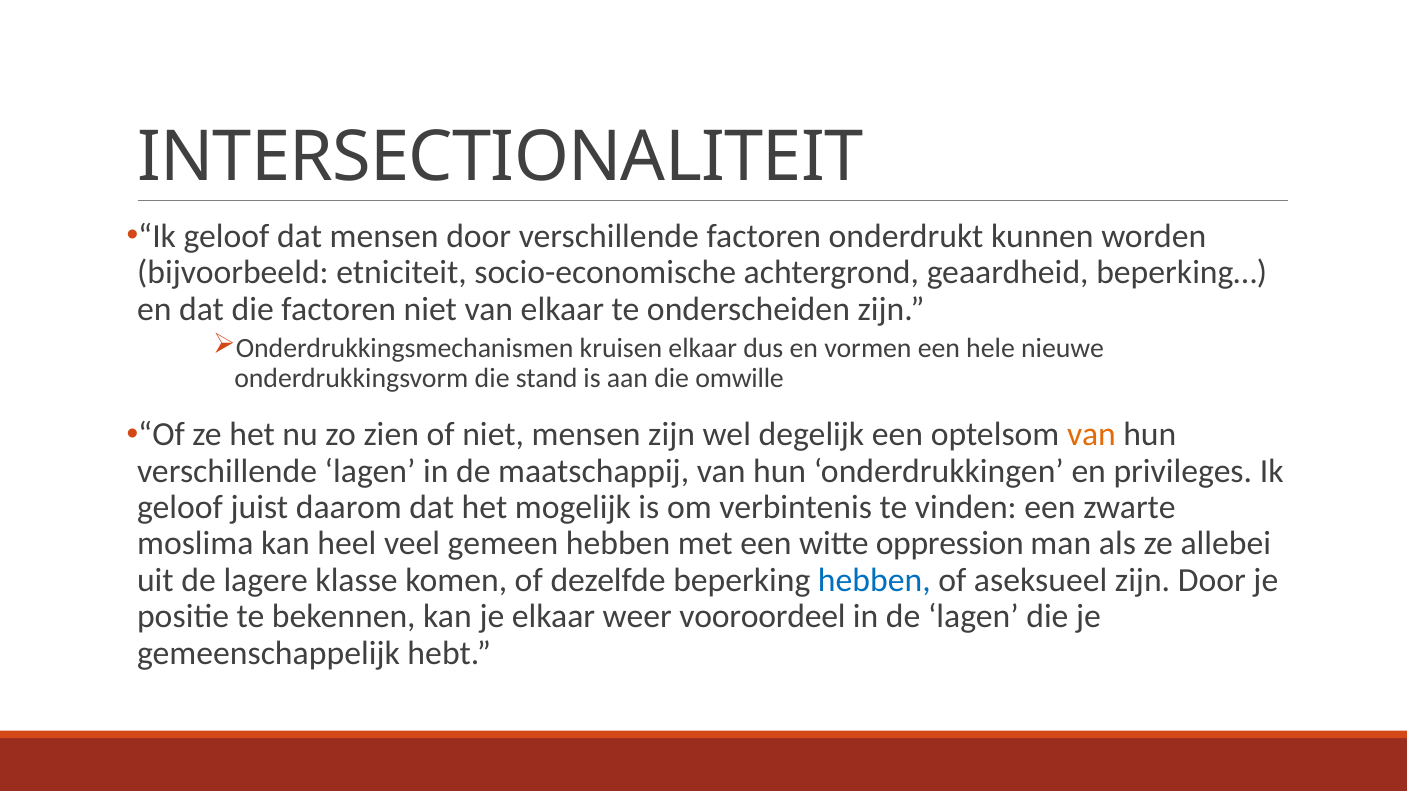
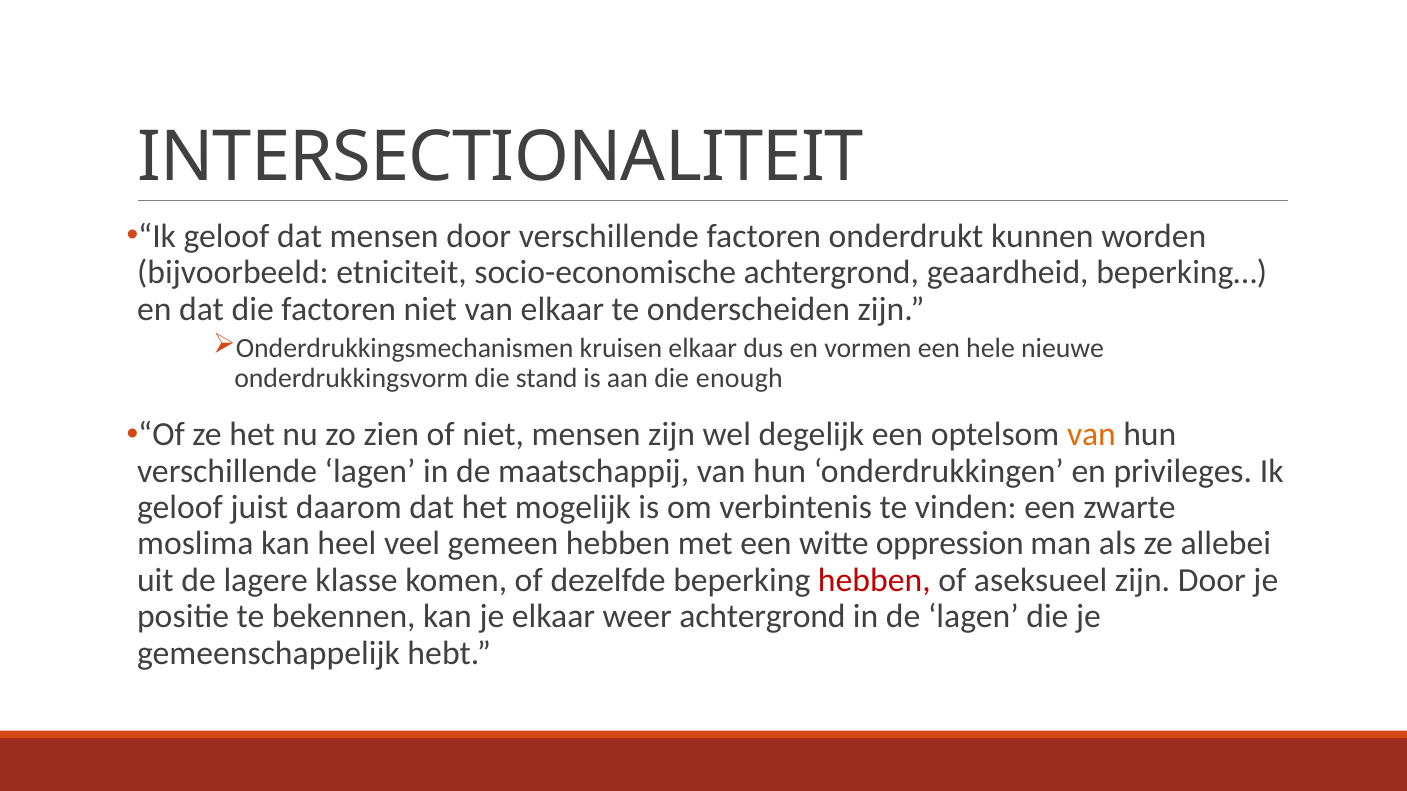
omwille: omwille -> enough
hebben at (874, 581) colour: blue -> red
weer vooroordeel: vooroordeel -> achtergrond
